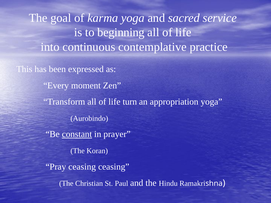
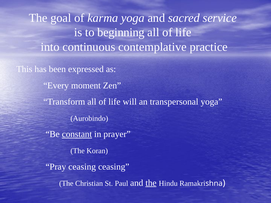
turn: turn -> will
appropriation: appropriation -> transpersonal
the at (151, 183) underline: none -> present
